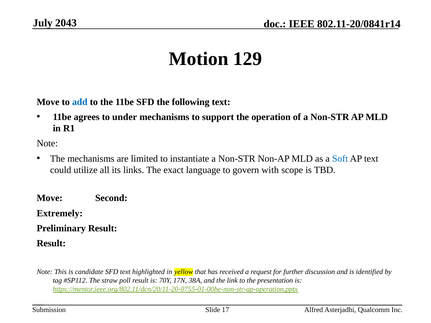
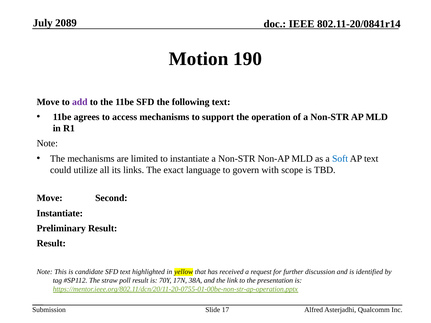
2043: 2043 -> 2089
129: 129 -> 190
add colour: blue -> purple
under: under -> access
Extremely at (60, 213): Extremely -> Instantiate
